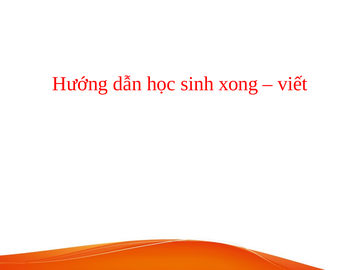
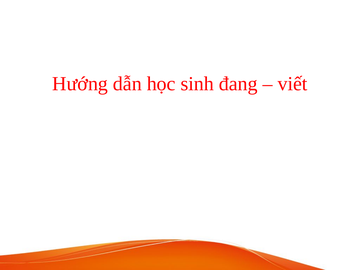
xong: xong -> đang
